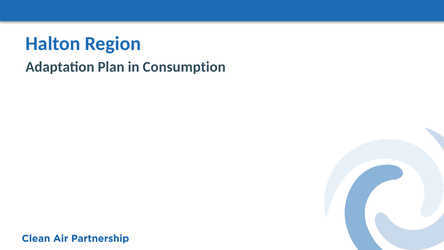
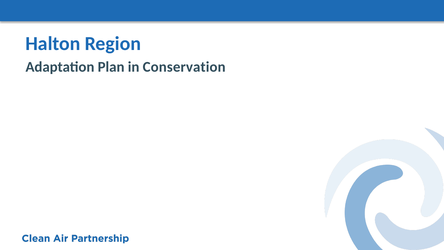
Consumption: Consumption -> Conservation
